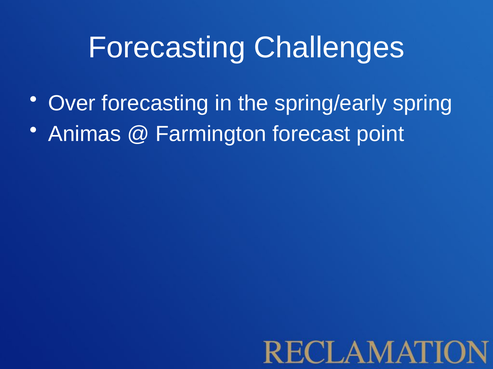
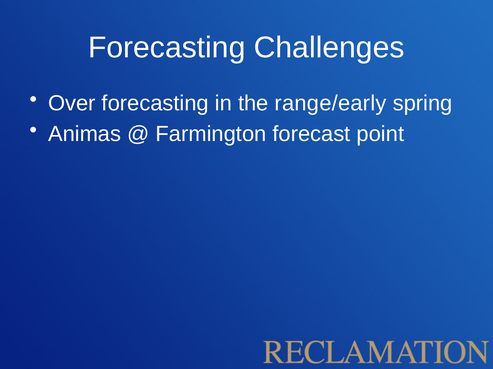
spring/early: spring/early -> range/early
